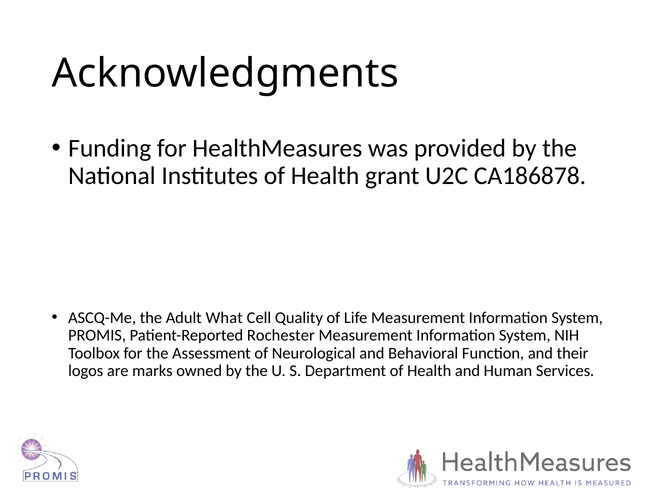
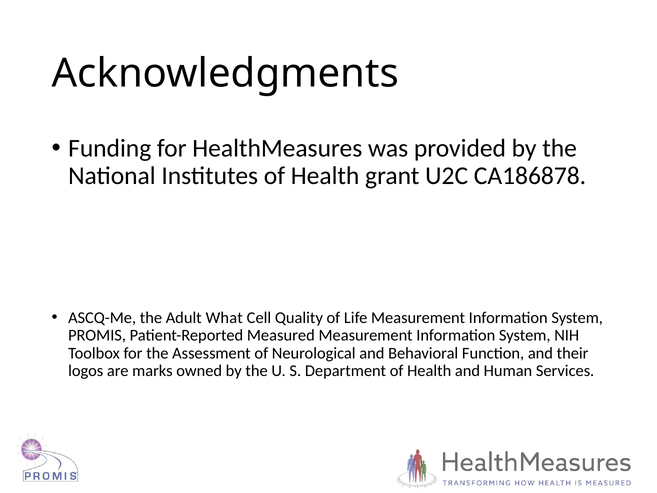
Rochester: Rochester -> Measured
